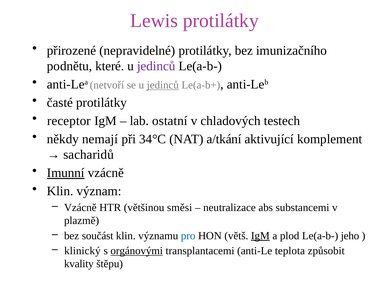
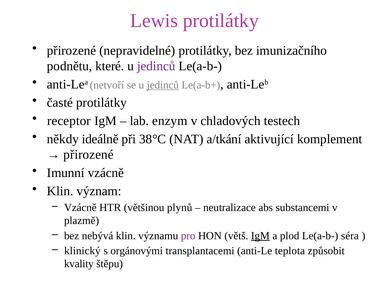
ostatní: ostatní -> enzym
nemají: nemají -> ideálně
34°C: 34°C -> 38°C
sacharidů at (89, 155): sacharidů -> přirozené
Imunní underline: present -> none
směsi: směsi -> plynů
součást: součást -> nebývá
pro colour: blue -> purple
jeho: jeho -> séra
orgánovými underline: present -> none
